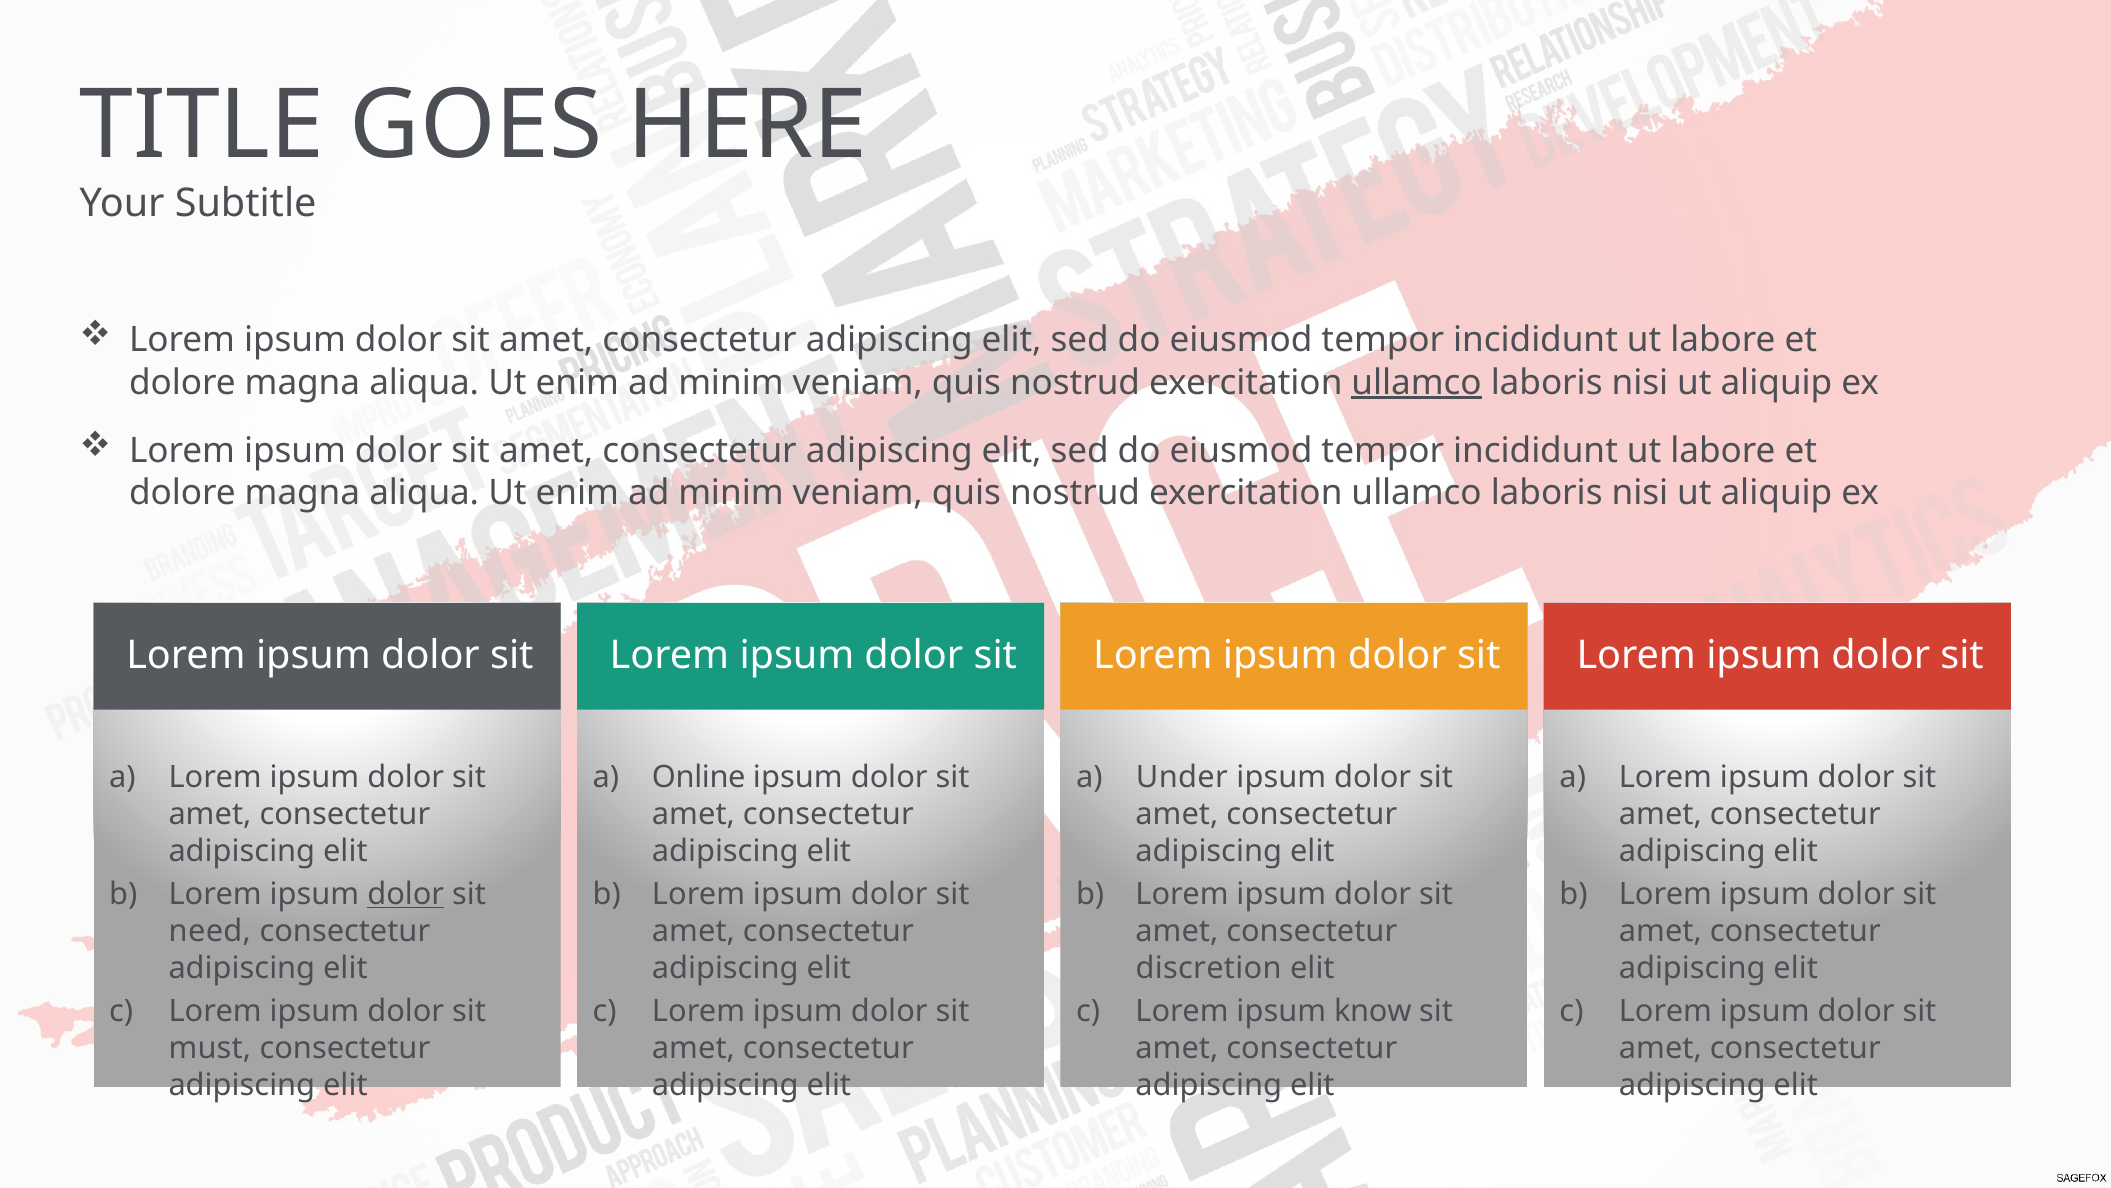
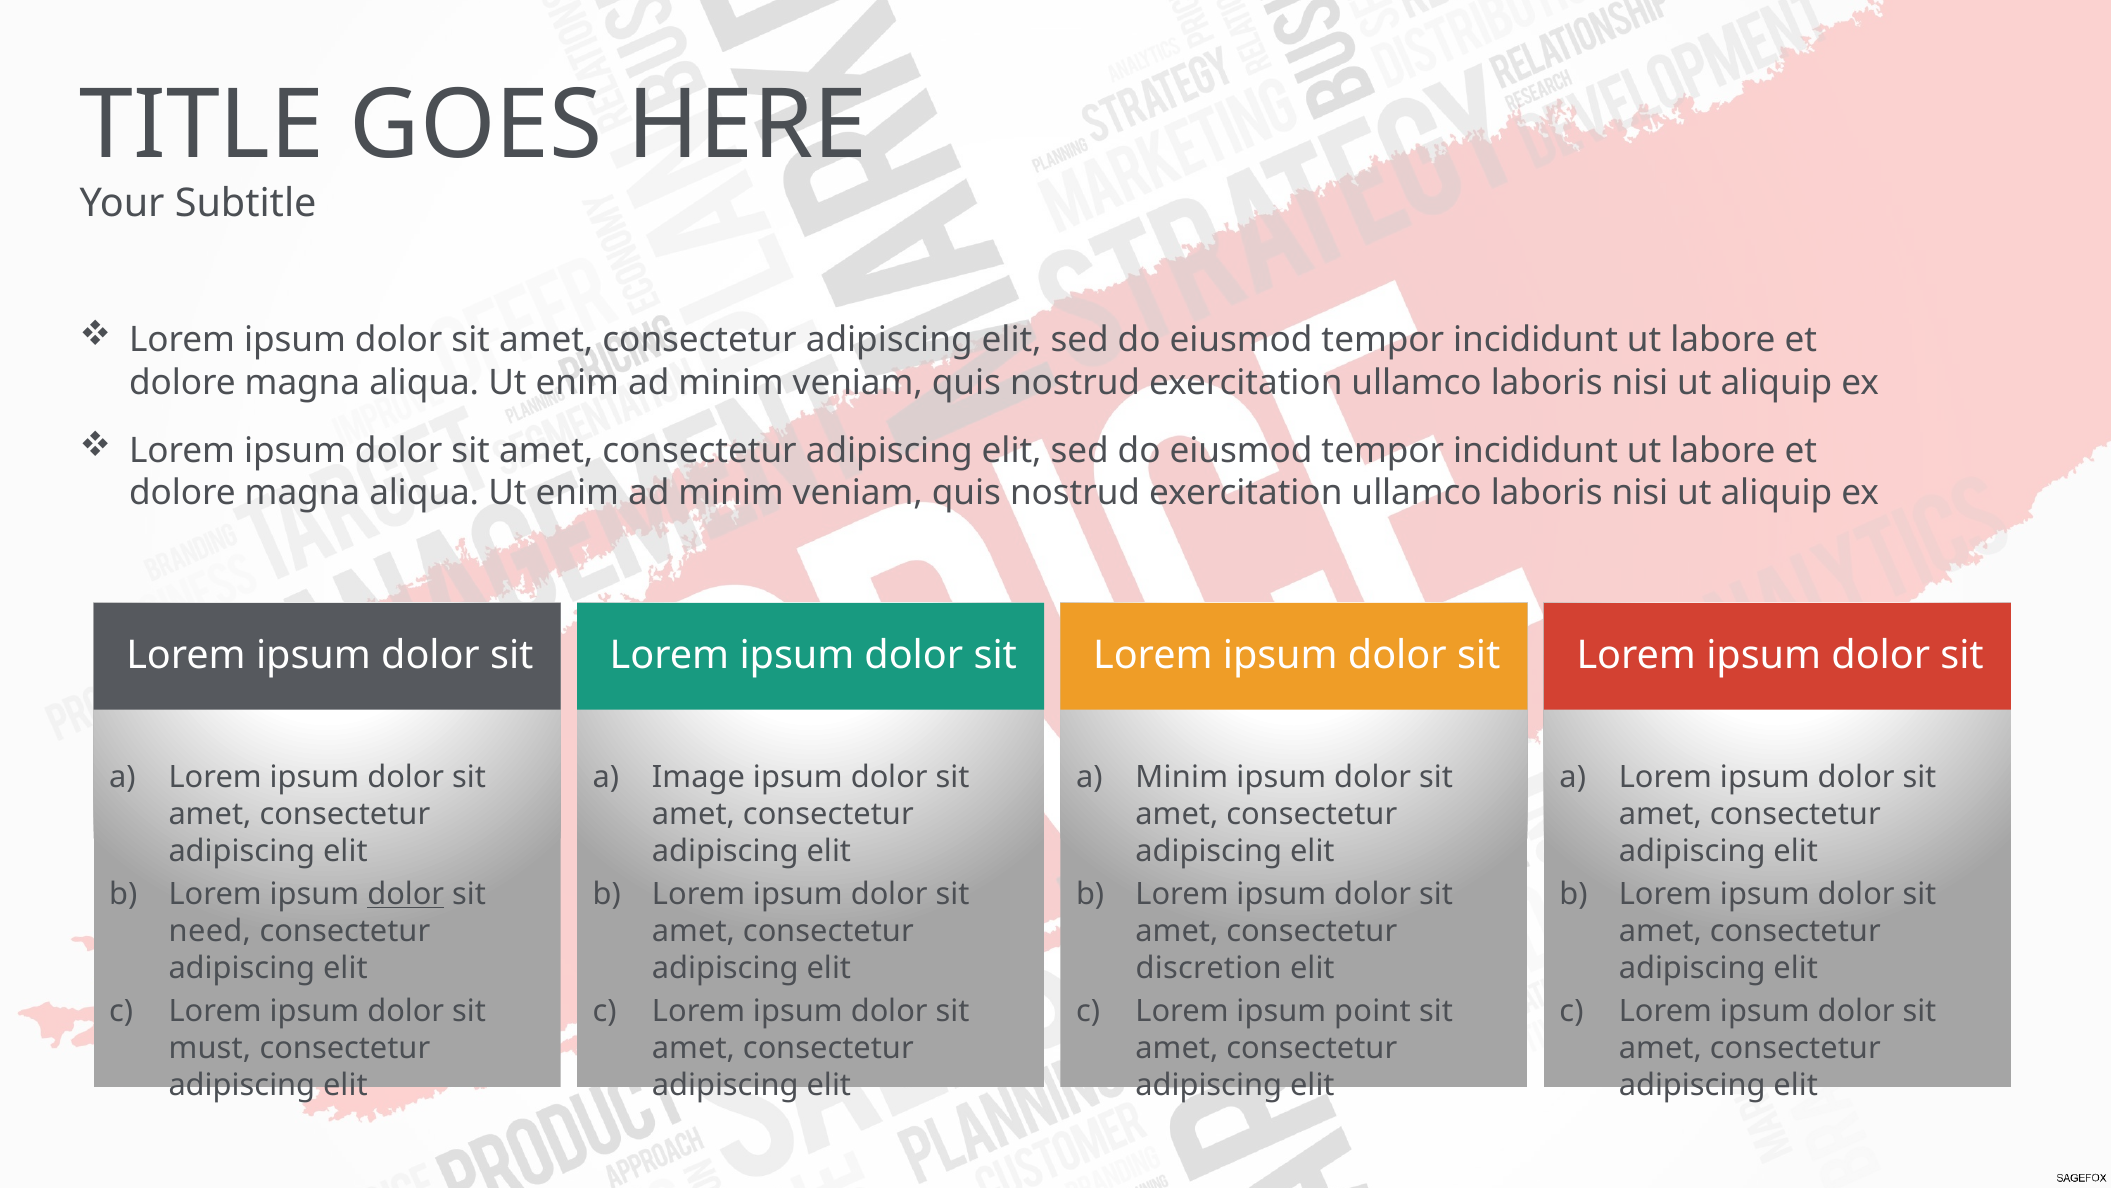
ullamco at (1417, 382) underline: present -> none
Online: Online -> Image
Under at (1182, 777): Under -> Minim
know: know -> point
